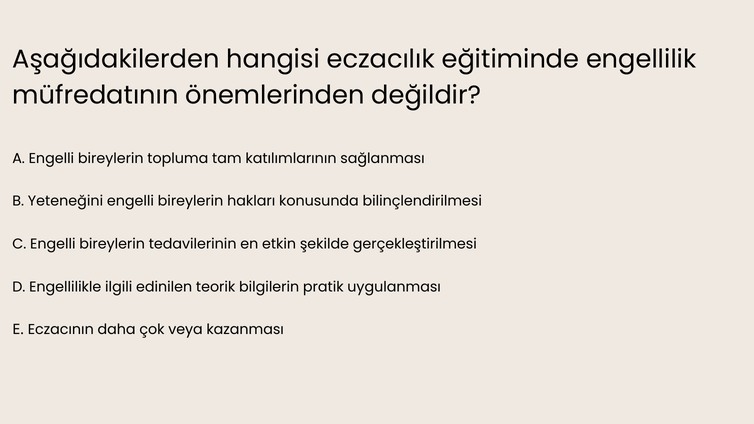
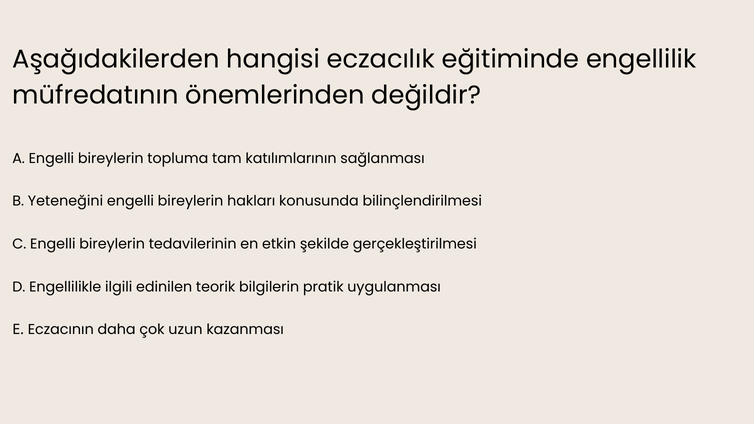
veya: veya -> uzun
